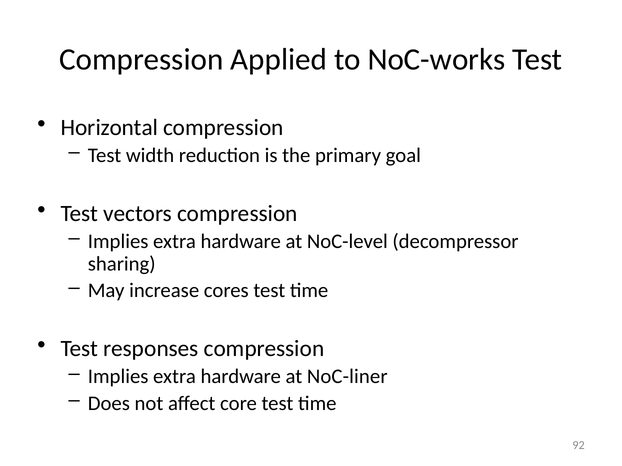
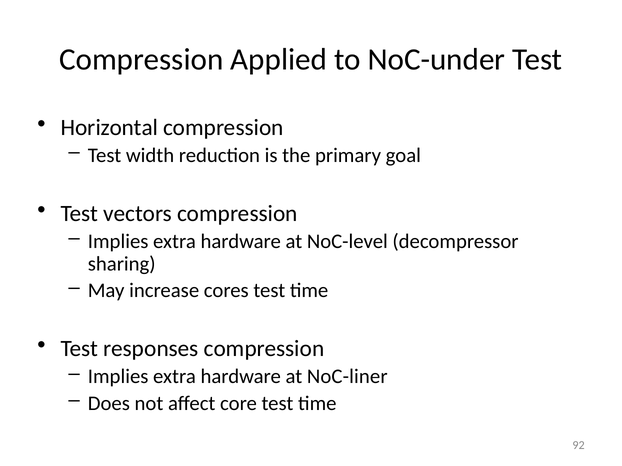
NoC-works: NoC-works -> NoC-under
